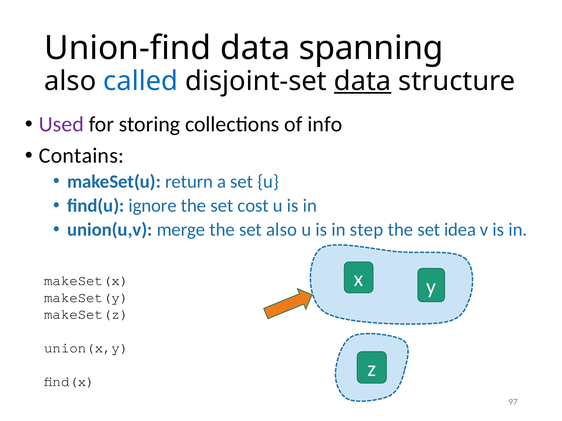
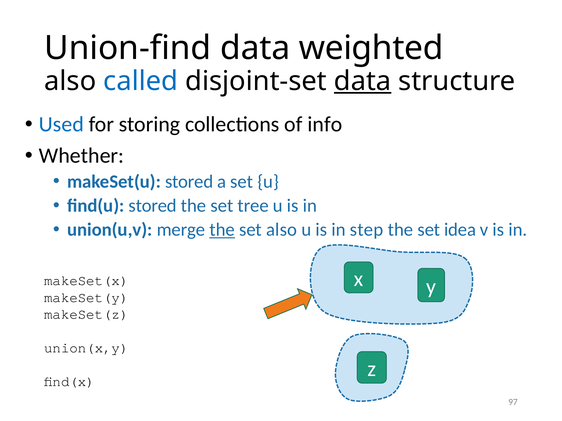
spanning: spanning -> weighted
Used colour: purple -> blue
Contains: Contains -> Whether
makeSet(u return: return -> stored
find(u ignore: ignore -> stored
cost: cost -> tree
the at (222, 230) underline: none -> present
